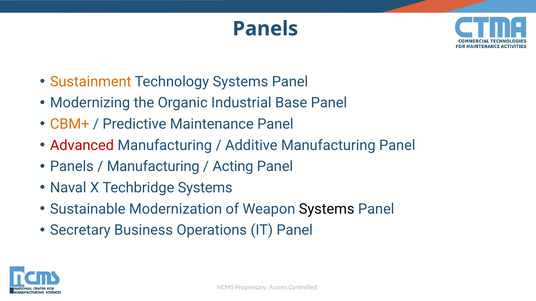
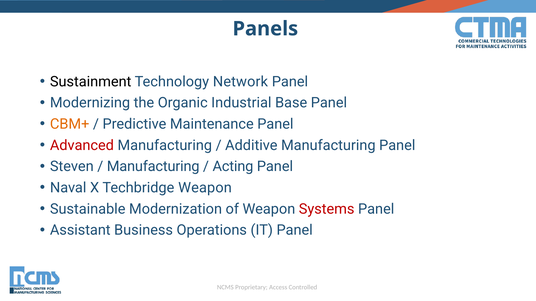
Sustainment colour: orange -> black
Technology Systems: Systems -> Network
Panels at (72, 167): Panels -> Steven
Techbridge Systems: Systems -> Weapon
Systems at (327, 209) colour: black -> red
Secretary: Secretary -> Assistant
